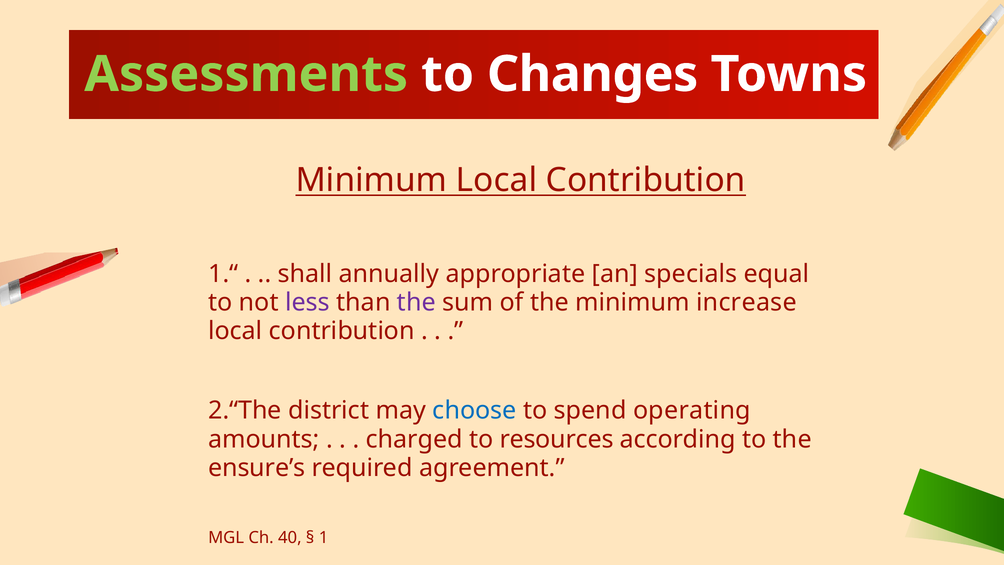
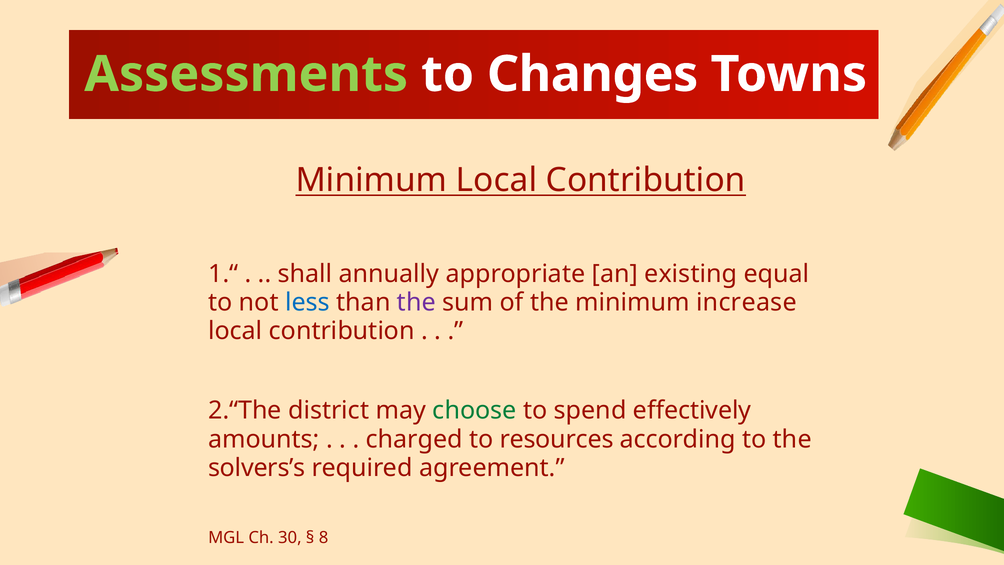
specials: specials -> existing
less colour: purple -> blue
choose colour: blue -> green
operating: operating -> effectively
ensure’s: ensure’s -> solvers’s
40: 40 -> 30
1: 1 -> 8
